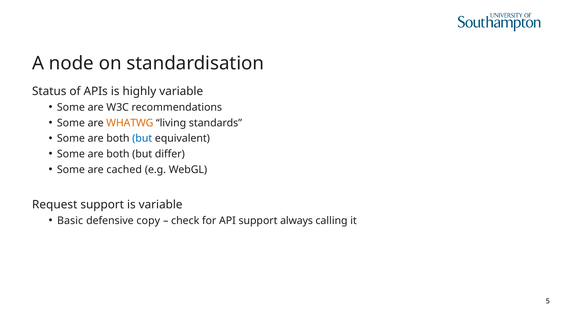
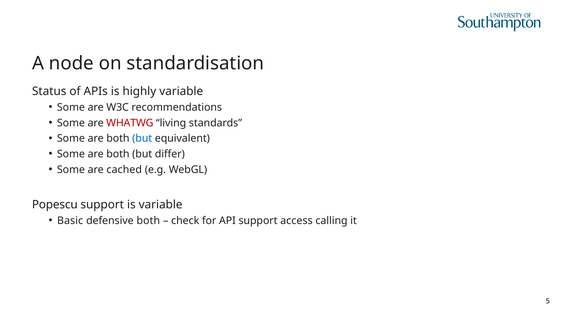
WHATWG colour: orange -> red
Request: Request -> Popescu
defensive copy: copy -> both
always: always -> access
